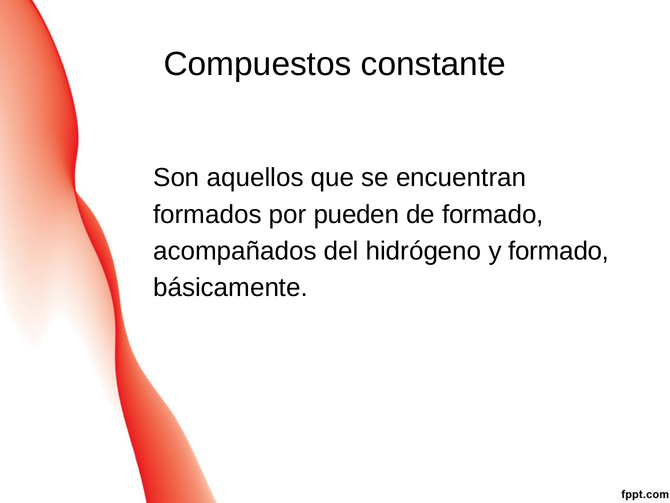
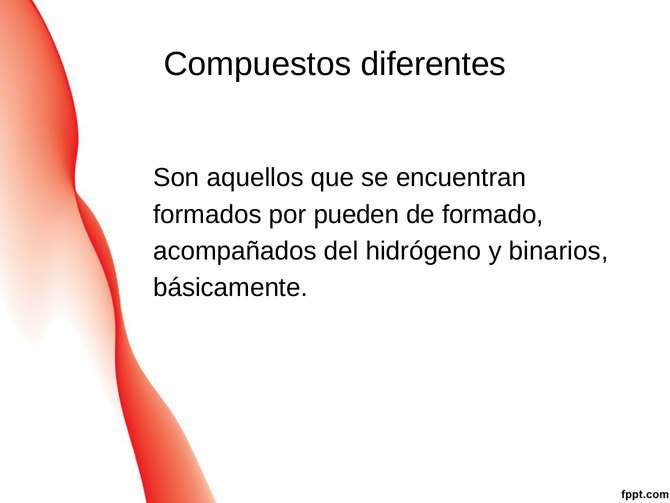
constante: constante -> diferentes
y formado: formado -> binarios
